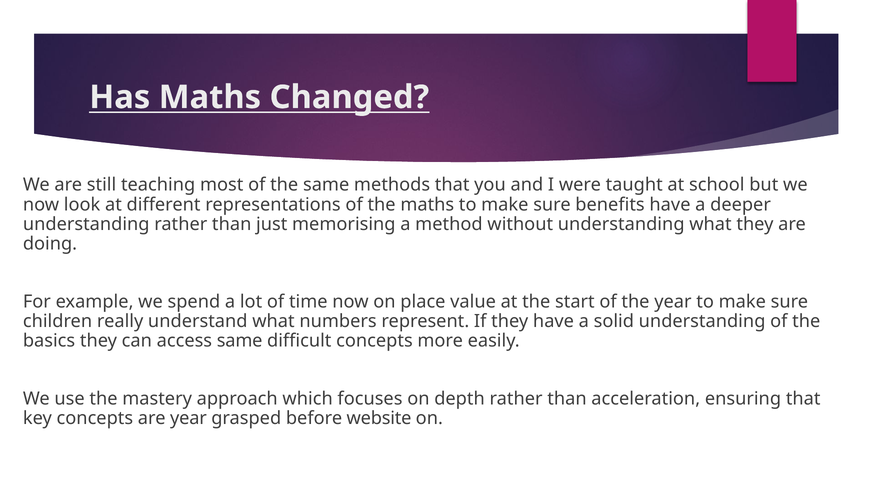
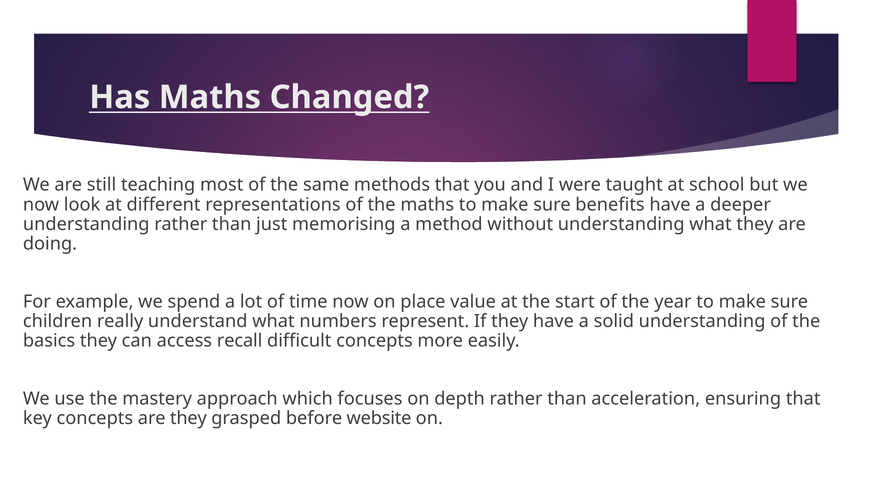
access same: same -> recall
are year: year -> they
